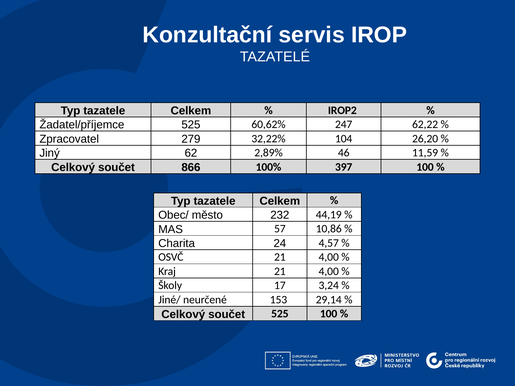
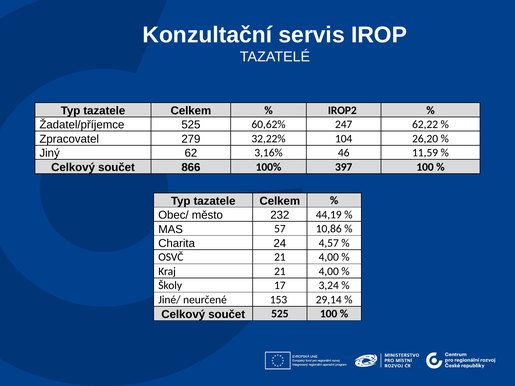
2,89%: 2,89% -> 3,16%
